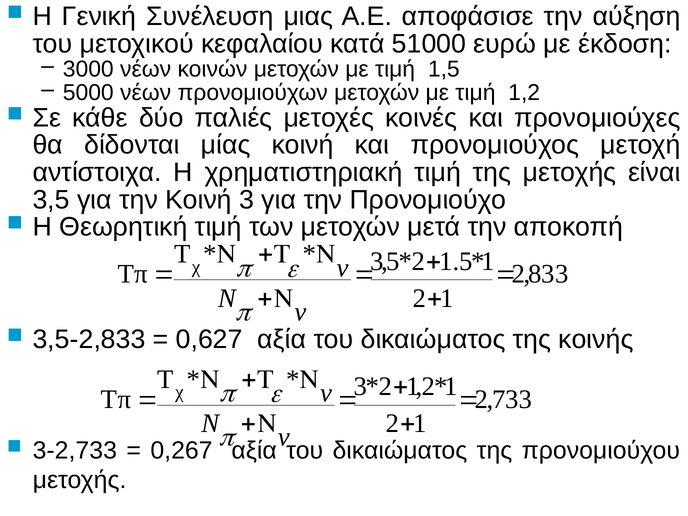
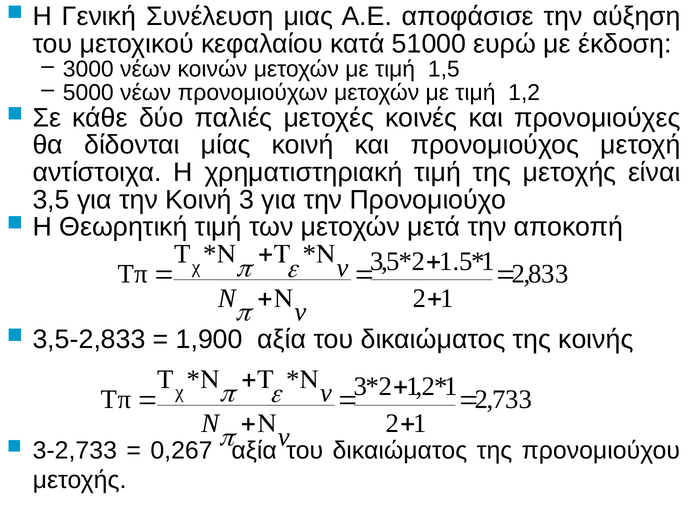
0,627: 0,627 -> 1,900
